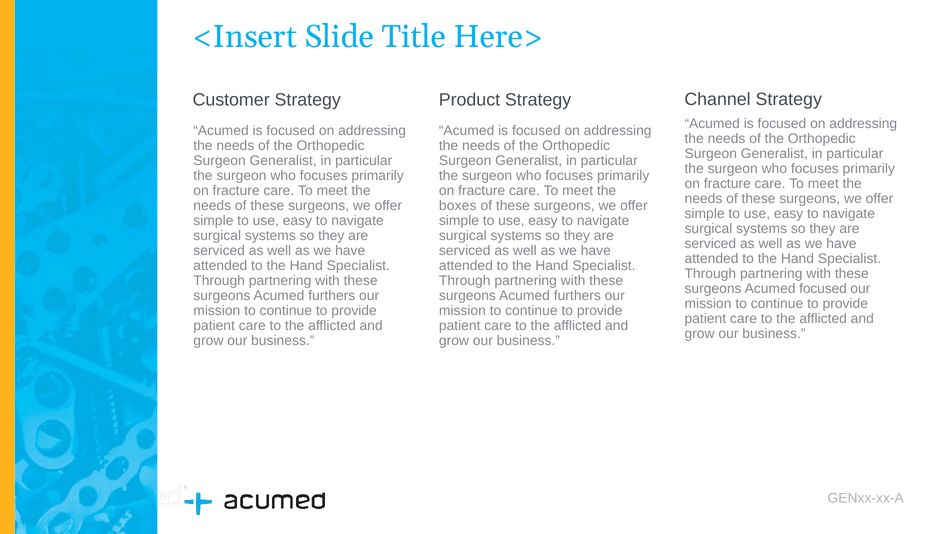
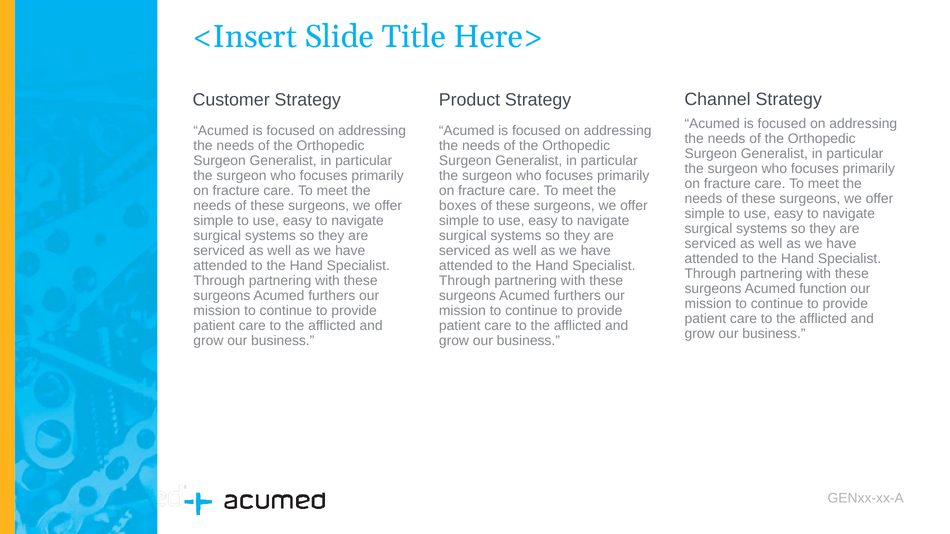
Acumed focused: focused -> function
